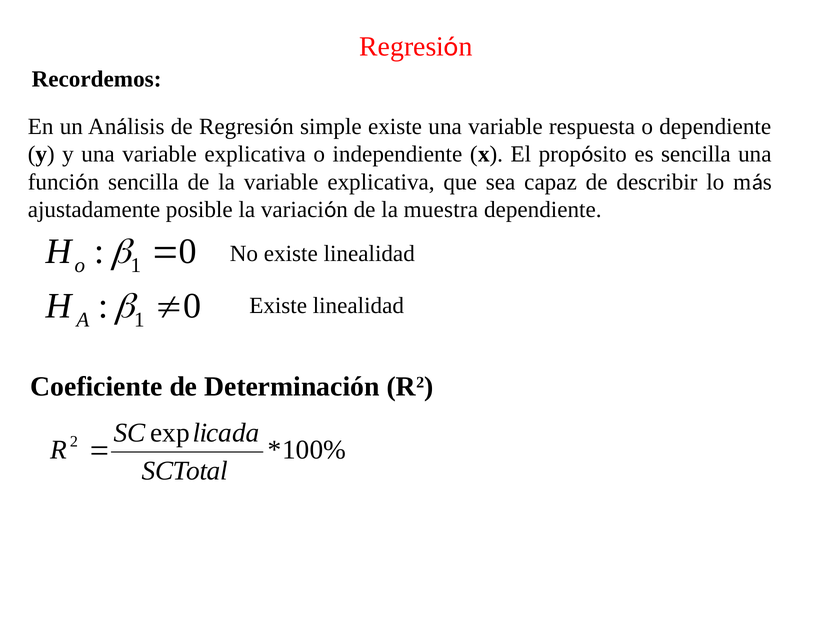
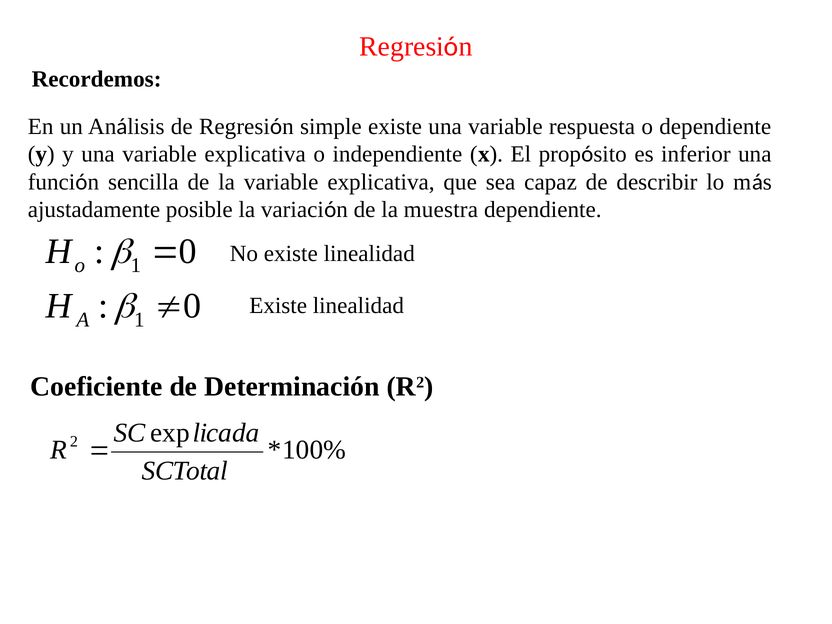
es sencilla: sencilla -> inferior
